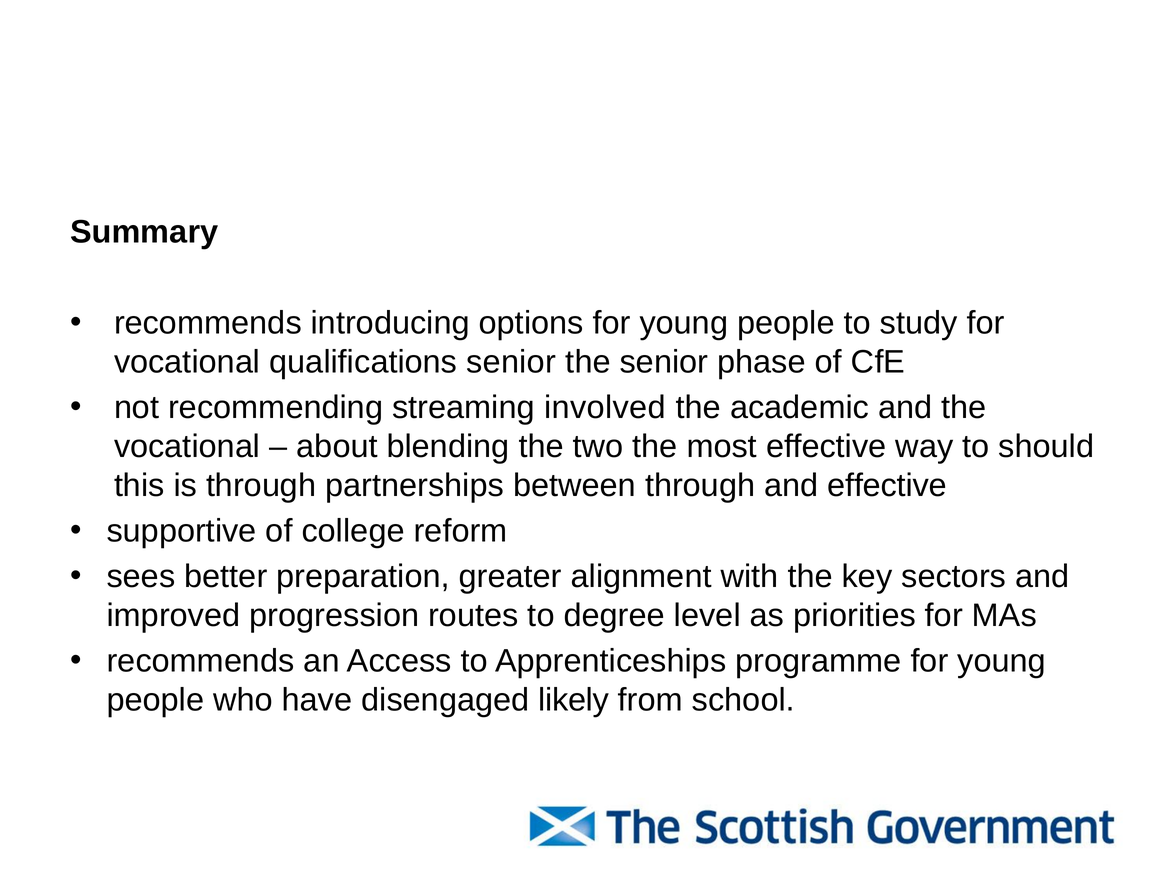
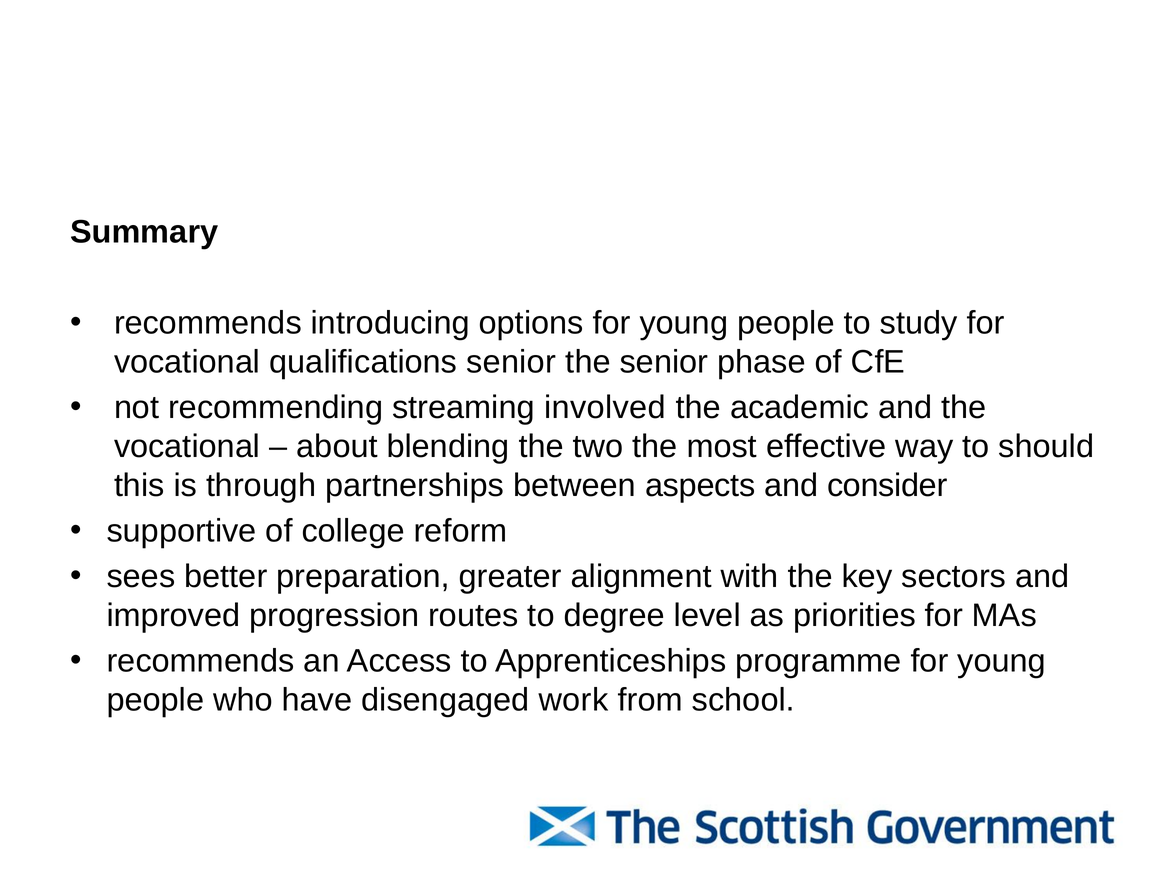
between through: through -> aspects
and effective: effective -> consider
likely: likely -> work
